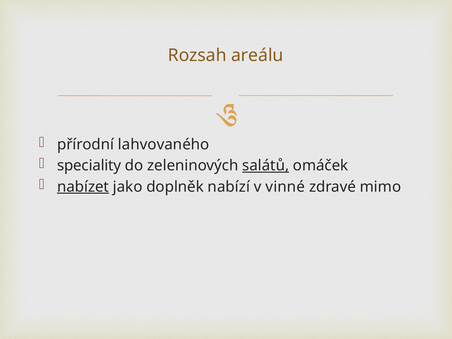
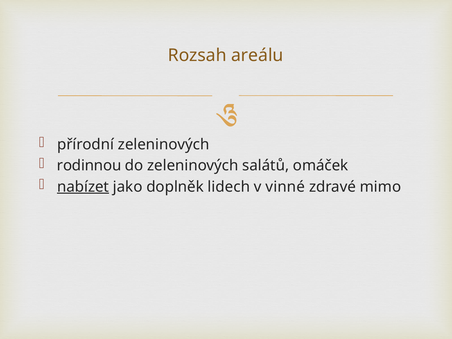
přírodní lahvovaného: lahvovaného -> zeleninových
speciality: speciality -> rodinnou
salátů underline: present -> none
nabízí: nabízí -> lidech
